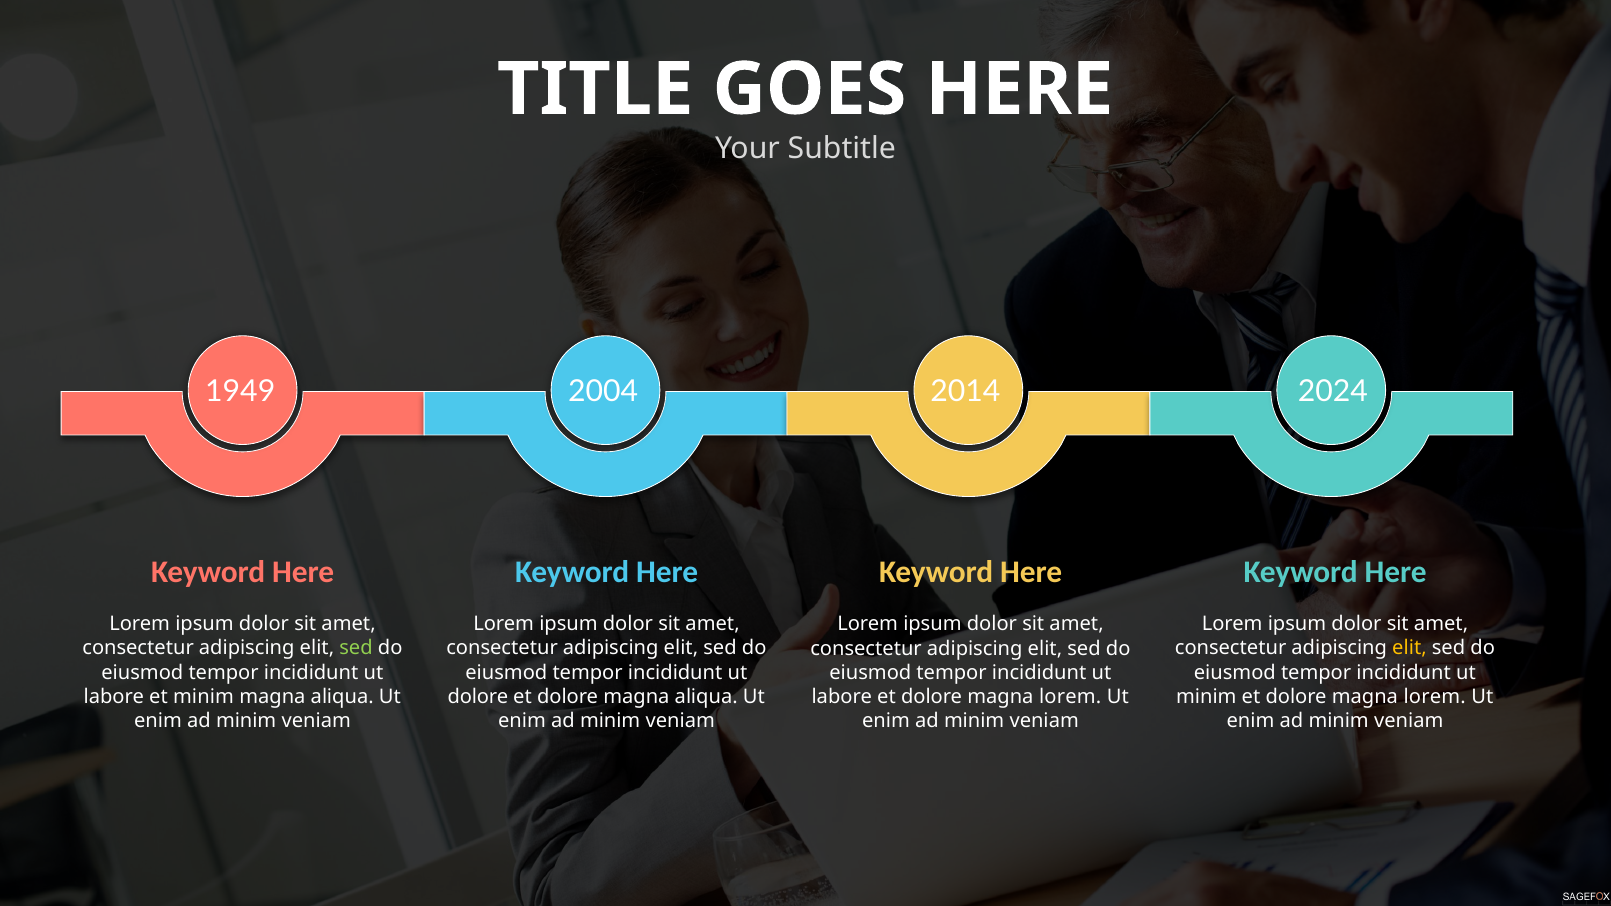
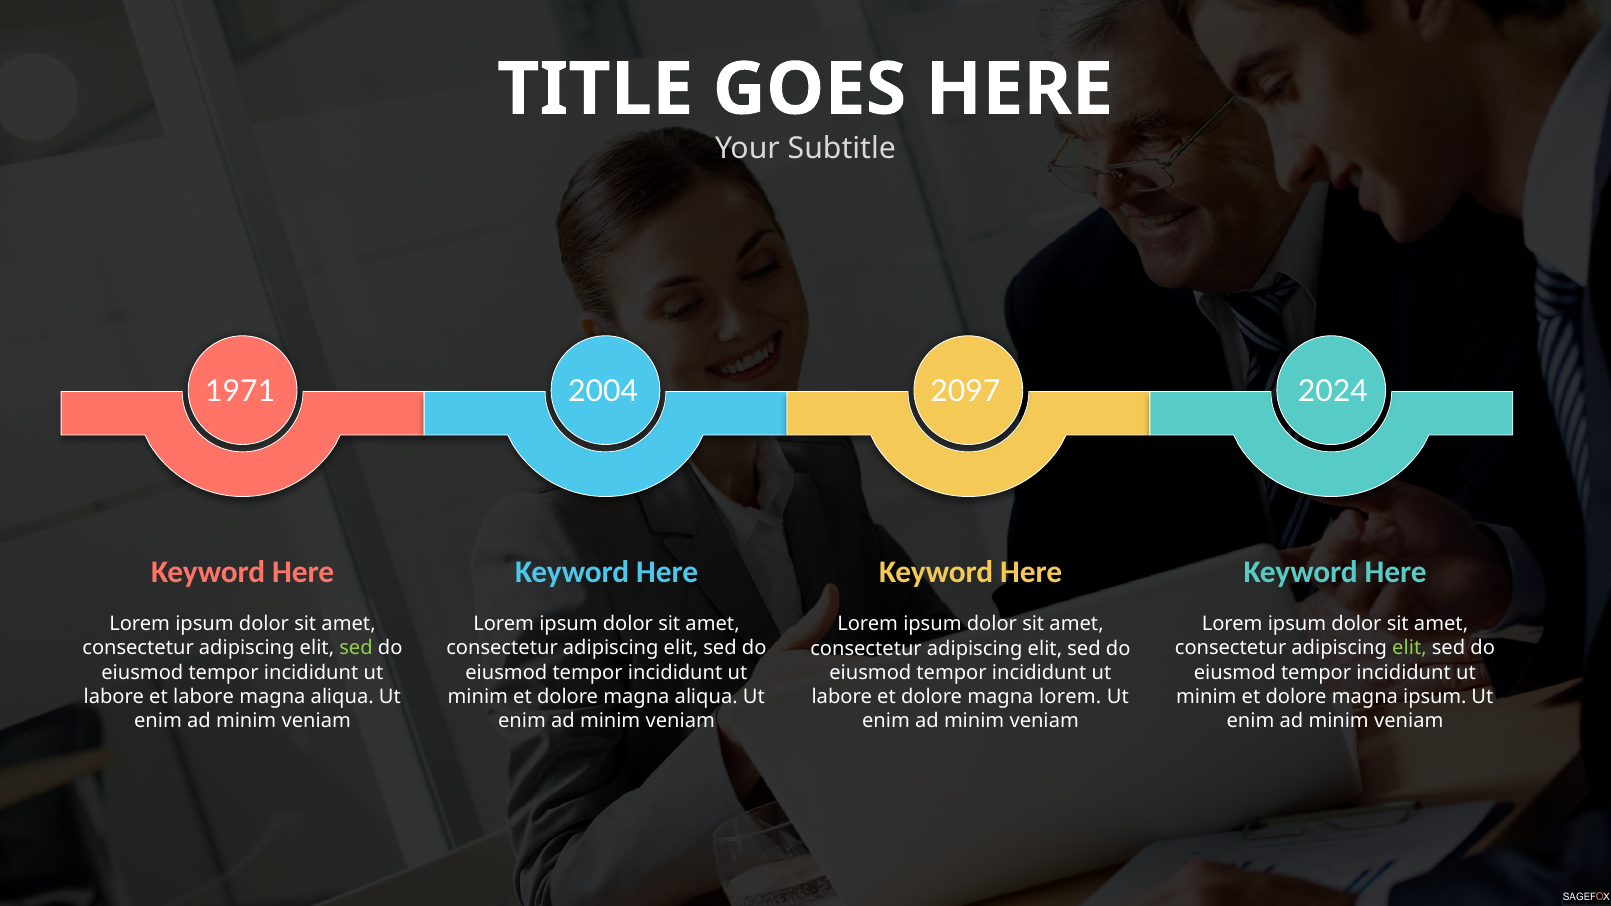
1949: 1949 -> 1971
2014: 2014 -> 2097
elit at (1409, 648) colour: yellow -> light green
et minim: minim -> labore
dolore at (478, 697): dolore -> minim
lorem at (1435, 697): lorem -> ipsum
